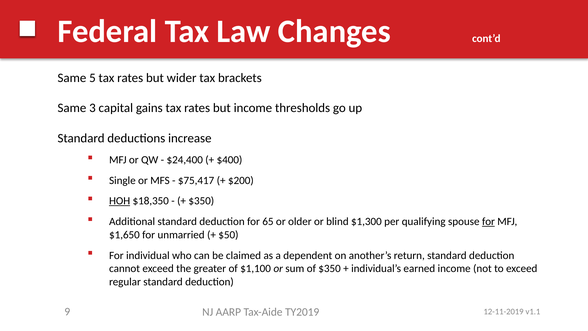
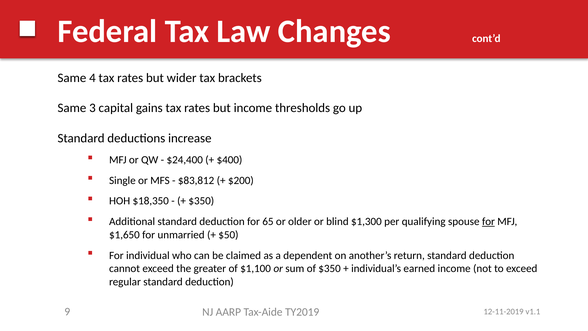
5: 5 -> 4
$75,417: $75,417 -> $83,812
HOH underline: present -> none
